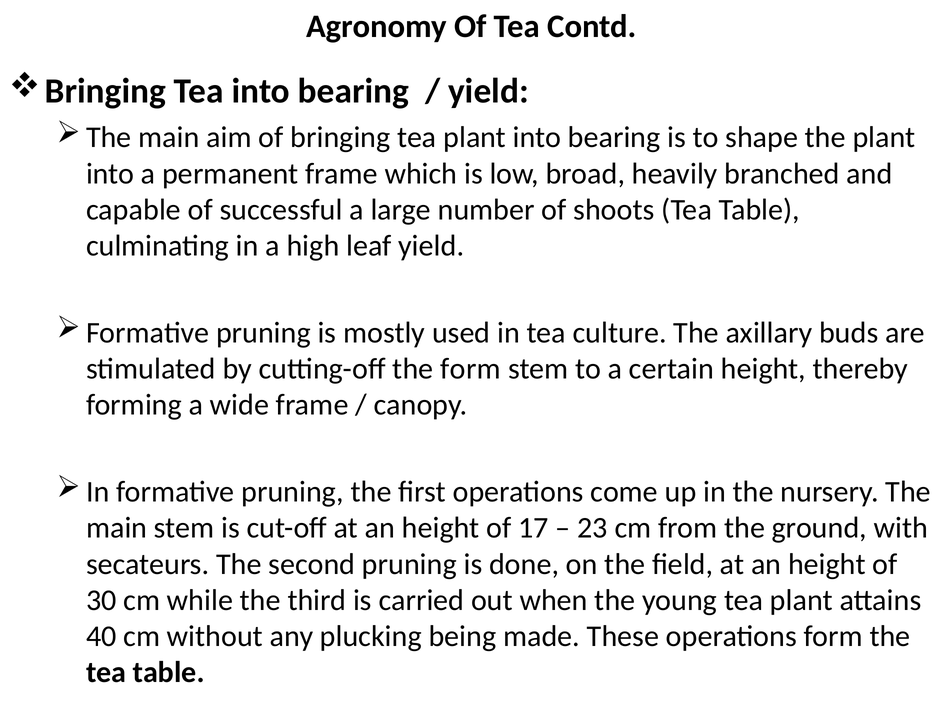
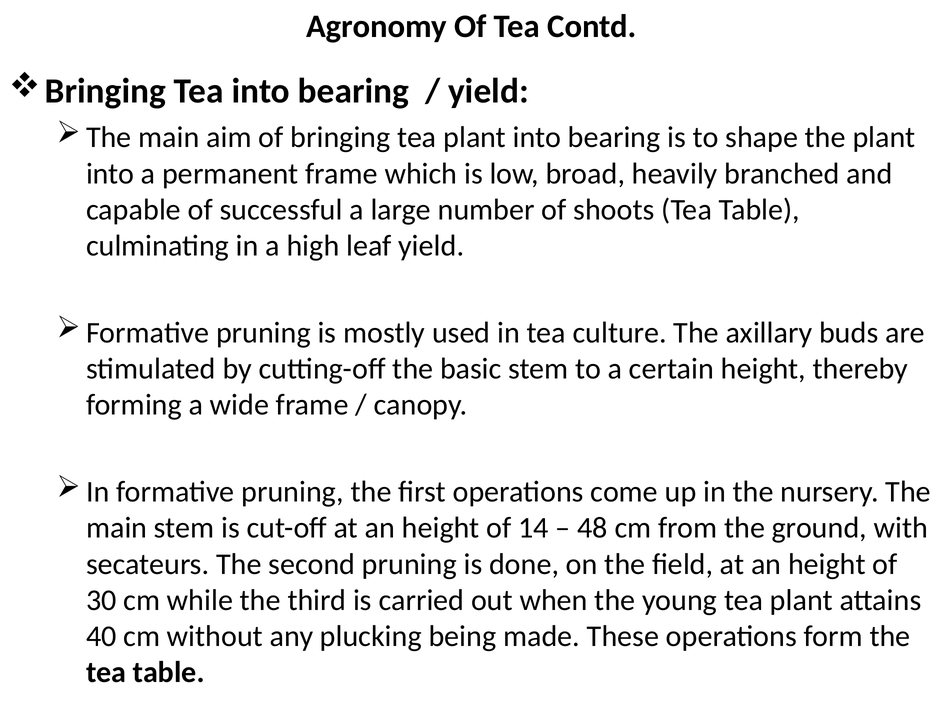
the form: form -> basic
17: 17 -> 14
23: 23 -> 48
